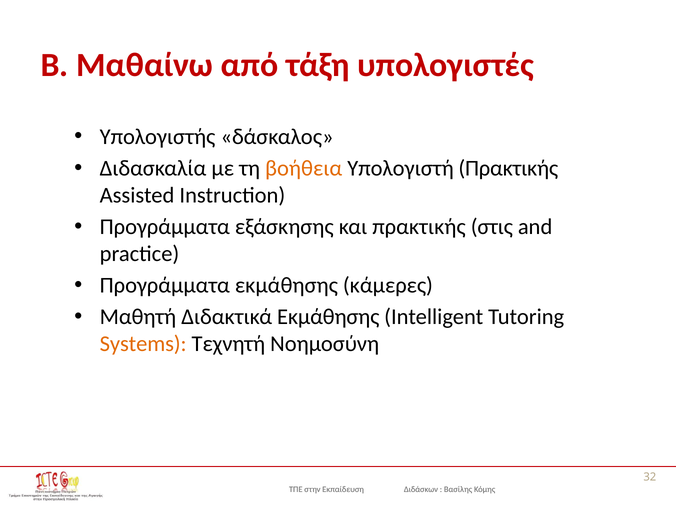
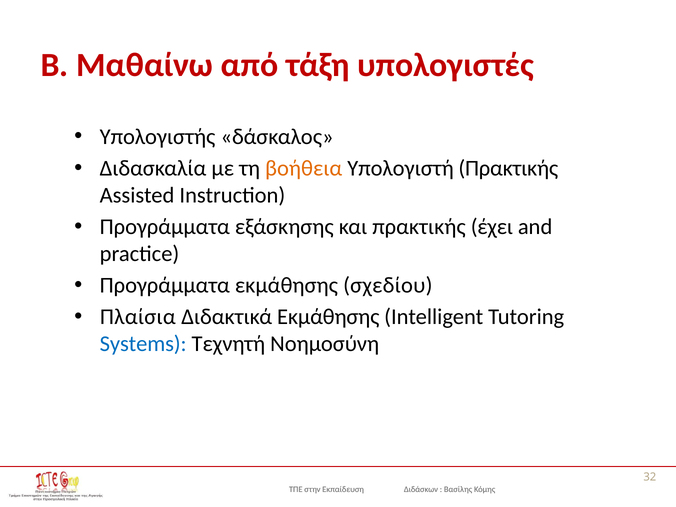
στις: στις -> έχει
κάμερες: κάμερες -> σχεδίου
Μαθητή: Μαθητή -> Πλαίσια
Systems colour: orange -> blue
